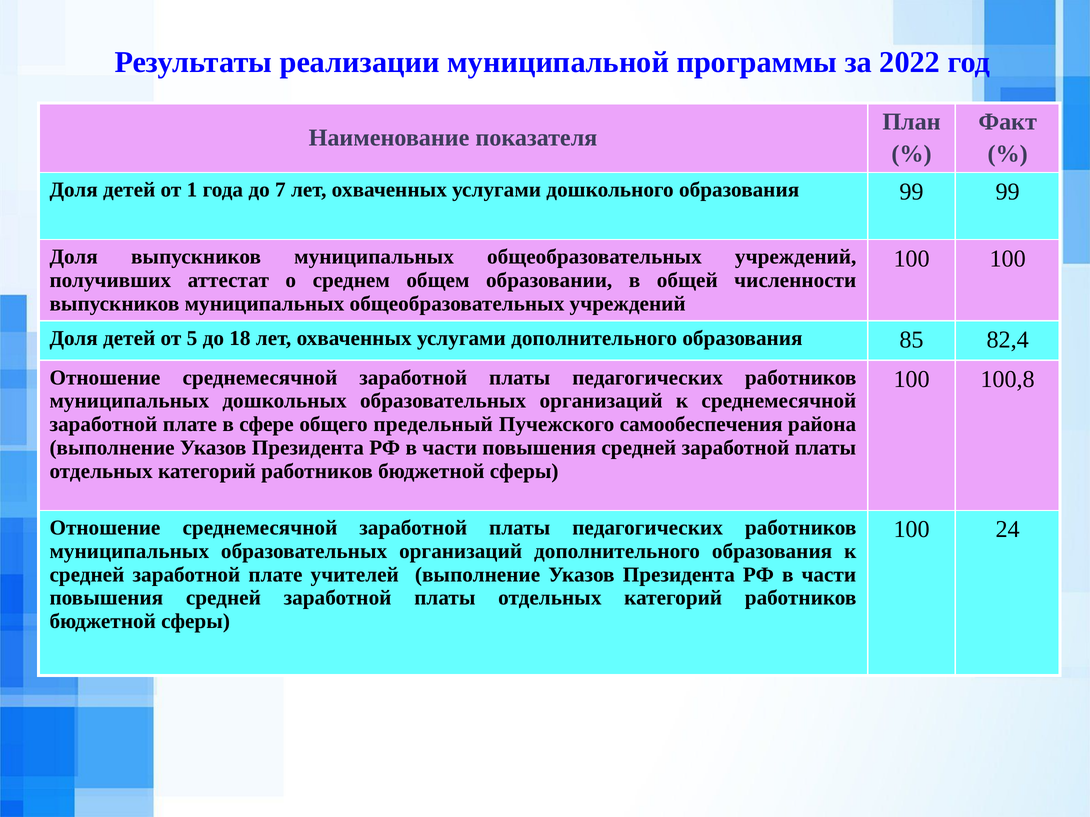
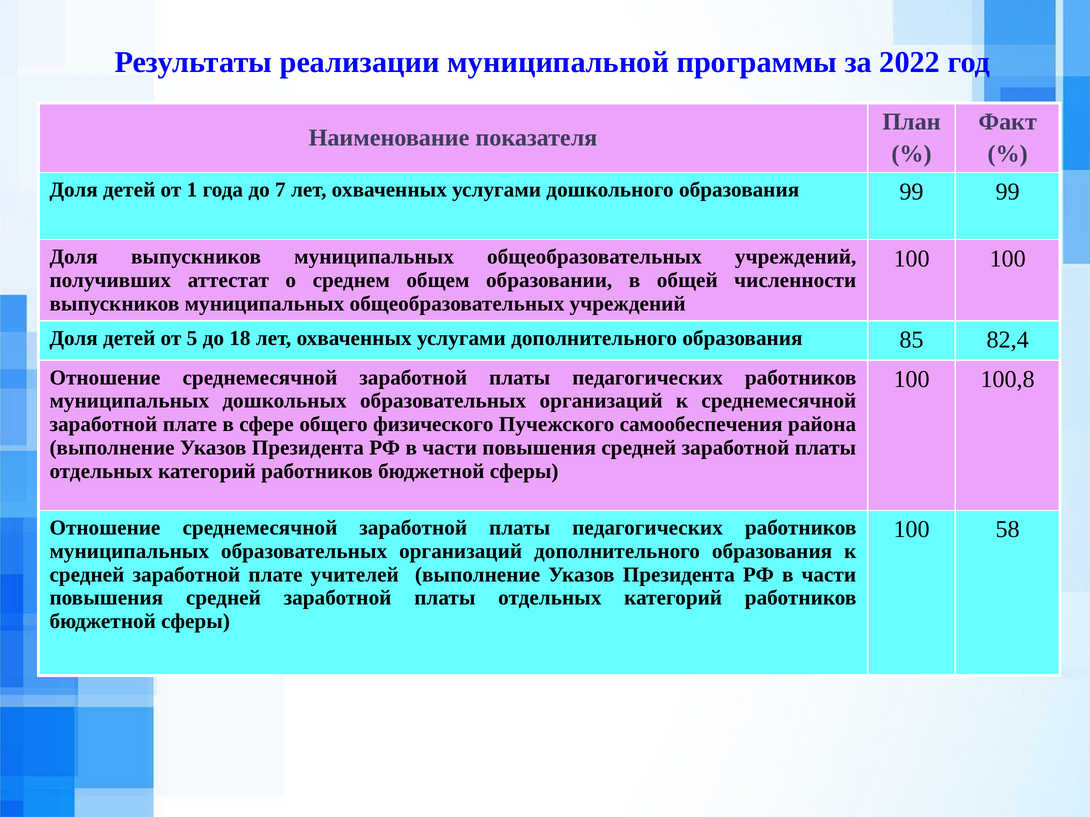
предельный: предельный -> физического
24: 24 -> 58
